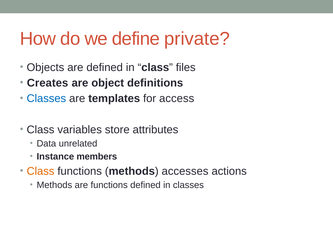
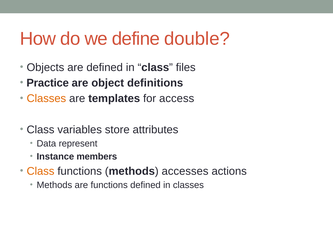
private: private -> double
Creates: Creates -> Practice
Classes at (46, 98) colour: blue -> orange
unrelated: unrelated -> represent
